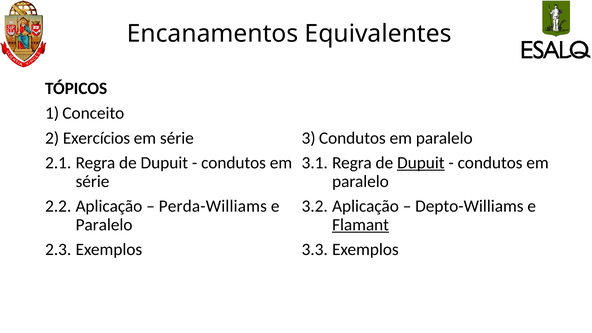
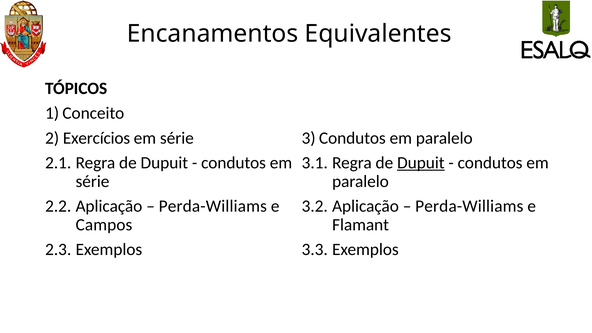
Depto-Williams at (469, 206): Depto-Williams -> Perda-Williams
Flamant underline: present -> none
Paralelo at (104, 225): Paralelo -> Campos
